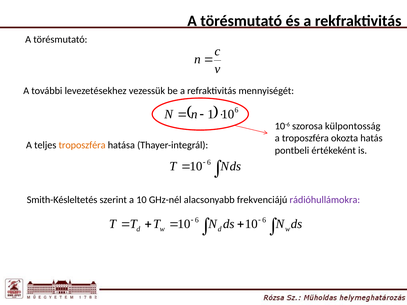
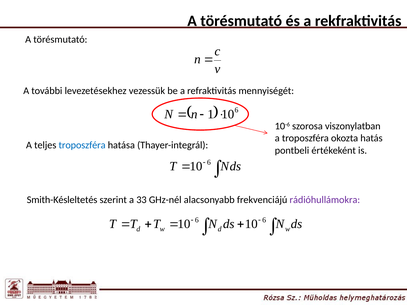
külpontosság: külpontosság -> viszonylatban
troposzféra at (82, 145) colour: orange -> blue
a 10: 10 -> 33
